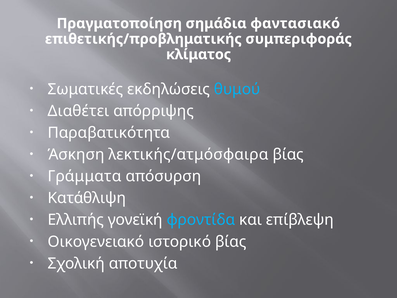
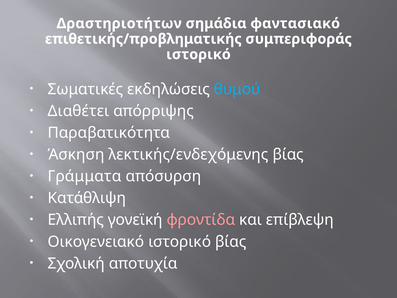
Πραγματοποίηση: Πραγματοποίηση -> Δραστηριοτήτων
κλίματος at (199, 54): κλίματος -> ιστορικό
λεκτικής/ατμόσφαιρα: λεκτικής/ατμόσφαιρα -> λεκτικής/ενδεχόμενης
φροντίδα colour: light blue -> pink
